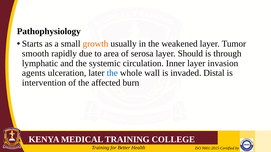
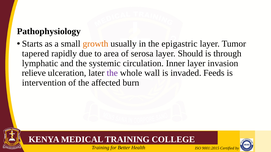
weakened: weakened -> epigastric
smooth: smooth -> tapered
agents: agents -> relieve
the at (112, 73) colour: blue -> purple
Distal: Distal -> Feeds
